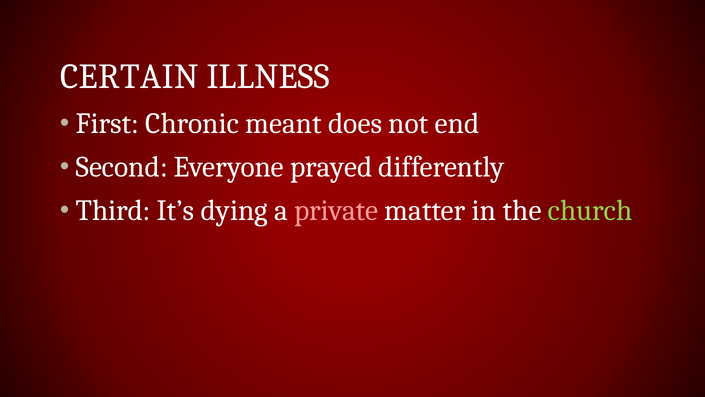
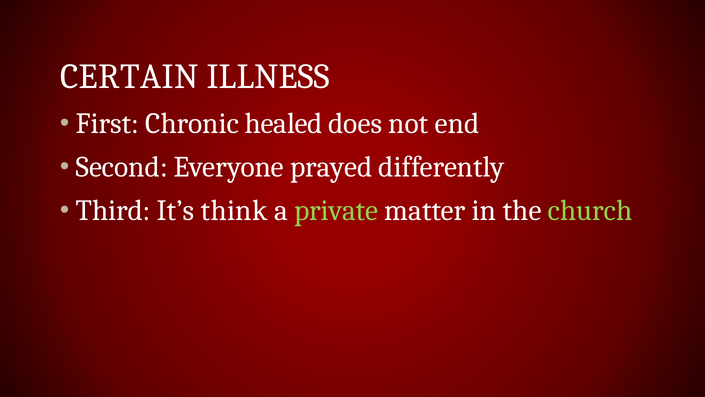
meant: meant -> healed
dying: dying -> think
private colour: pink -> light green
